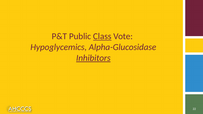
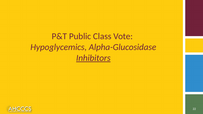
Class underline: present -> none
